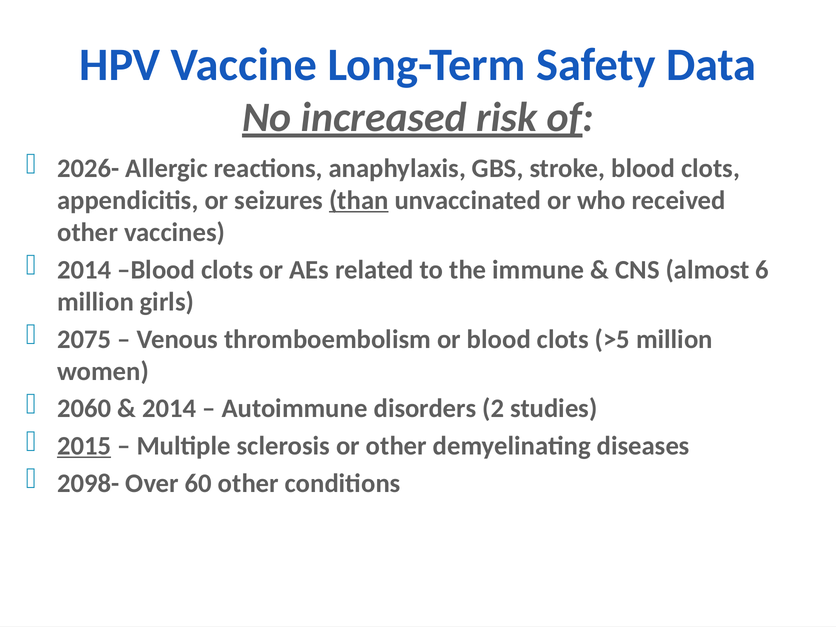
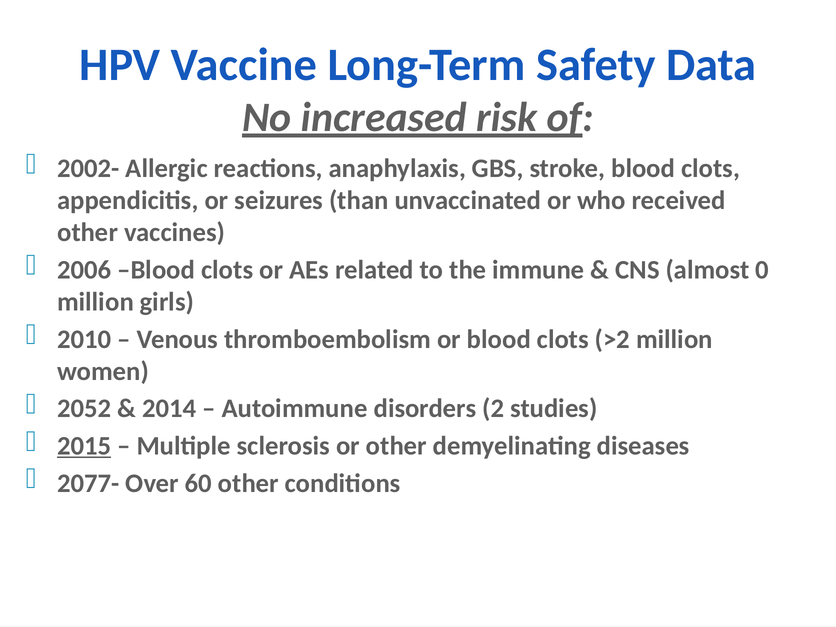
2026-: 2026- -> 2002-
than underline: present -> none
2014 at (84, 270): 2014 -> 2006
6: 6 -> 0
2075: 2075 -> 2010
>5: >5 -> >2
2060: 2060 -> 2052
2098-: 2098- -> 2077-
